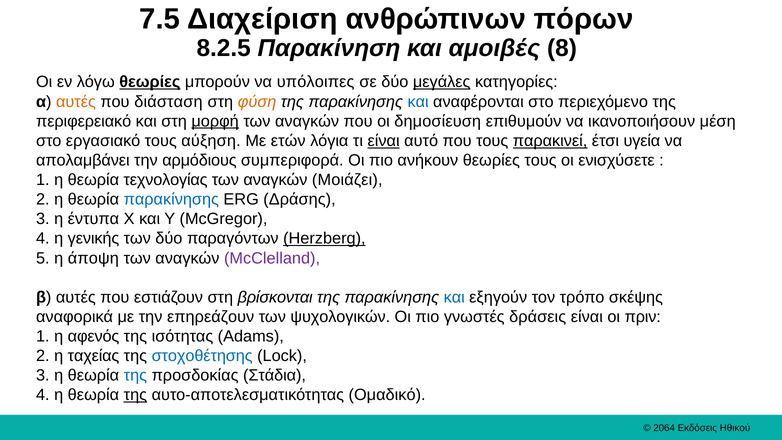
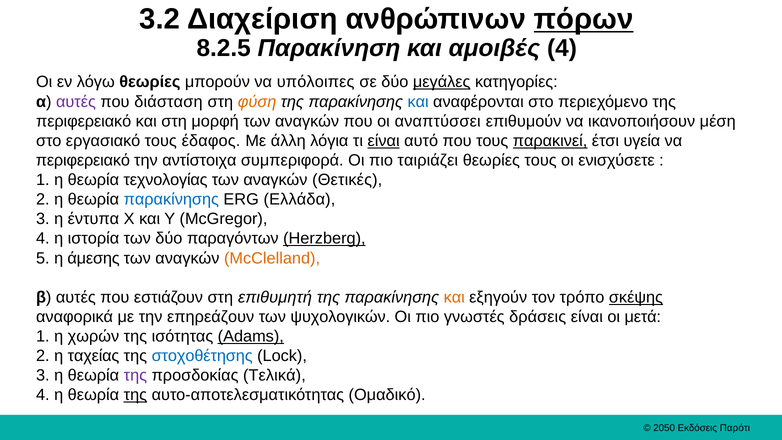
7.5: 7.5 -> 3.2
πόρων underline: none -> present
αμοιβές 8: 8 -> 4
θεωρίες at (150, 82) underline: present -> none
αυτές at (76, 102) colour: orange -> purple
μορφή underline: present -> none
δημοσίευση: δημοσίευση -> αναπτύσσει
αύξηση: αύξηση -> έδαφος
ετών: ετών -> άλλη
απολαμβάνει at (83, 160): απολαμβάνει -> περιφερειακό
αρμόδιους: αρμόδιους -> αντίστοιχα
ανήκουν: ανήκουν -> ταιριάζει
Μοιάζει: Μοιάζει -> Θετικές
Δράσης: Δράσης -> Ελλάδα
γενικής: γενικής -> ιστορία
άποψη: άποψη -> άμεσης
McClelland colour: purple -> orange
βρίσκονται: βρίσκονται -> επιθυμητή
και at (454, 297) colour: blue -> orange
σκέψης underline: none -> present
πριν: πριν -> μετά
αφενός: αφενός -> χωρών
Adams underline: none -> present
της at (135, 375) colour: blue -> purple
Στάδια: Στάδια -> Τελικά
2064: 2064 -> 2050
Ηθικού: Ηθικού -> Παρότι
